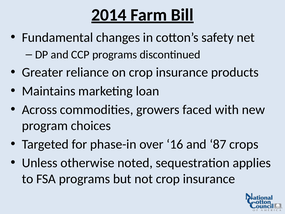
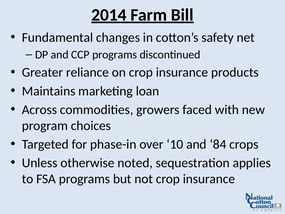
16: 16 -> 10
87: 87 -> 84
